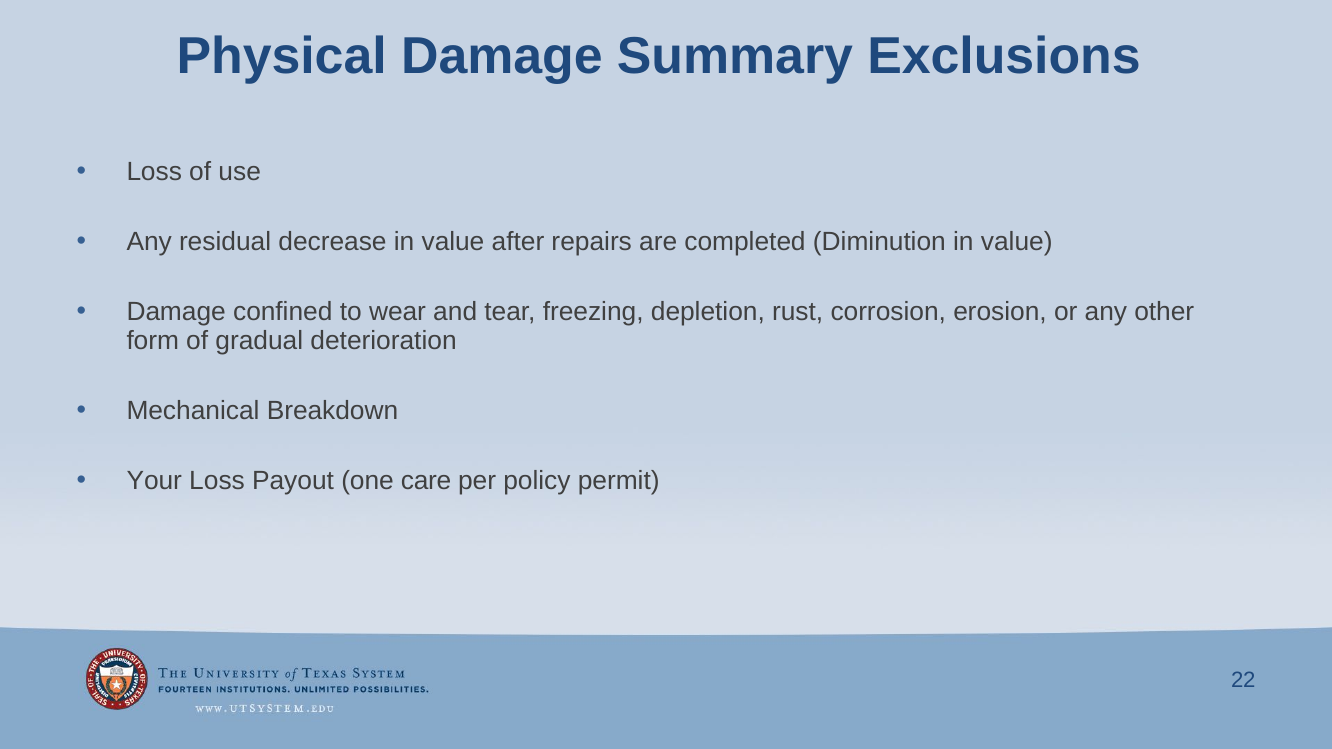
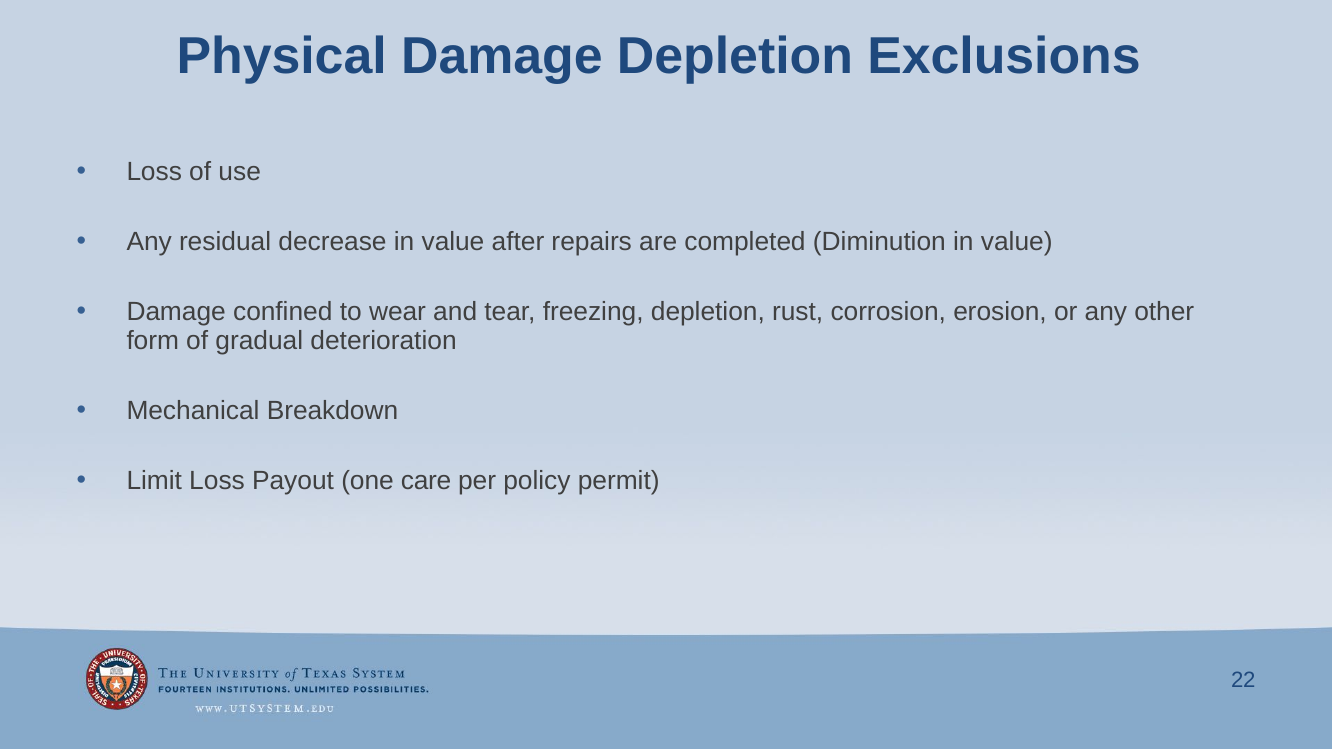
Damage Summary: Summary -> Depletion
Your: Your -> Limit
